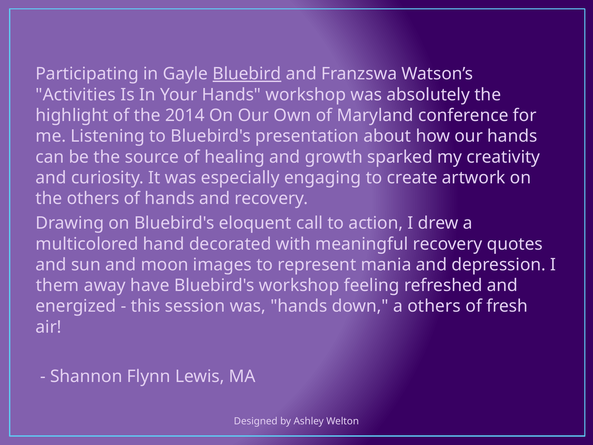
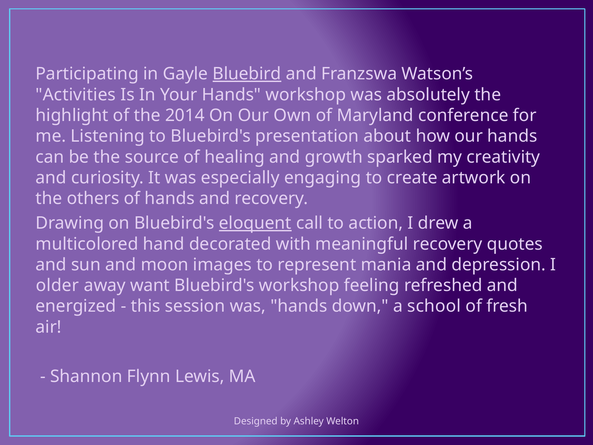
eloquent underline: none -> present
them: them -> older
have: have -> want
a others: others -> school
